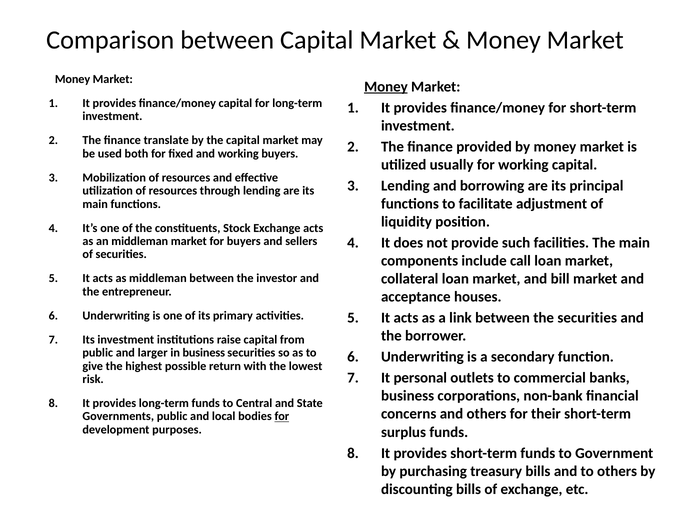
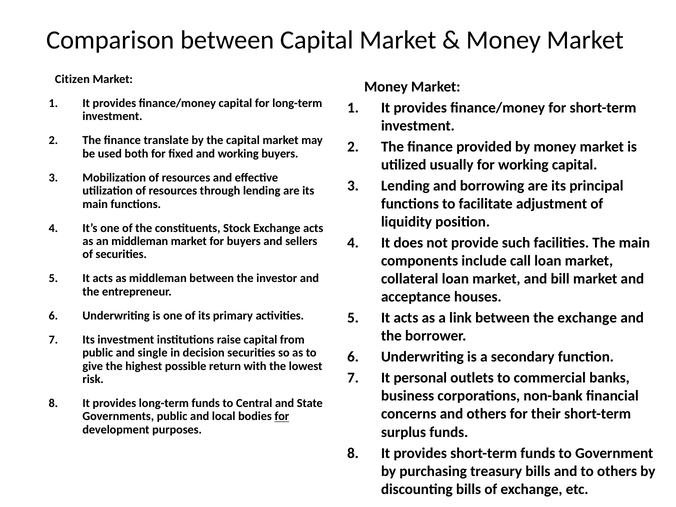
Money at (73, 79): Money -> Citizen
Money at (386, 87) underline: present -> none
the securities: securities -> exchange
larger: larger -> single
in business: business -> decision
